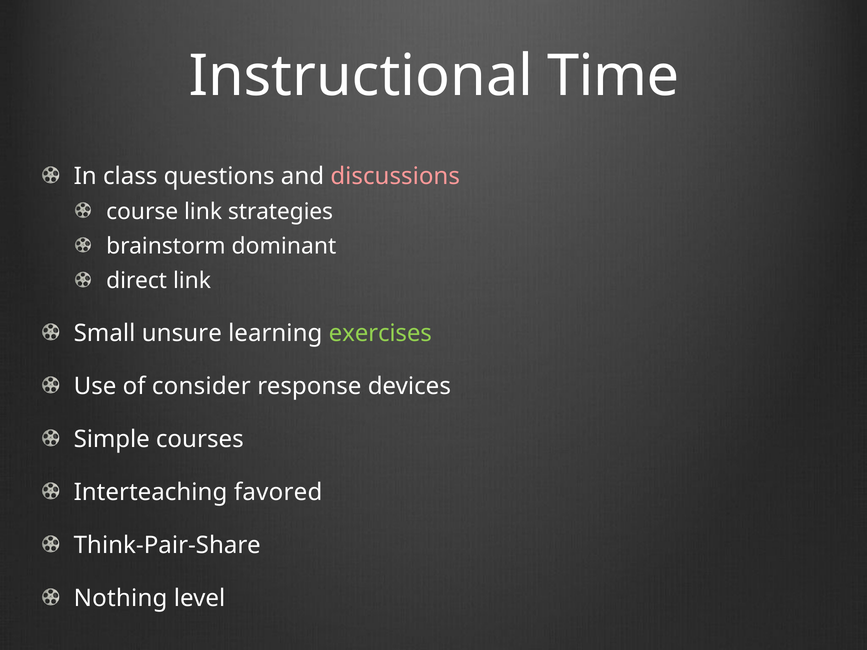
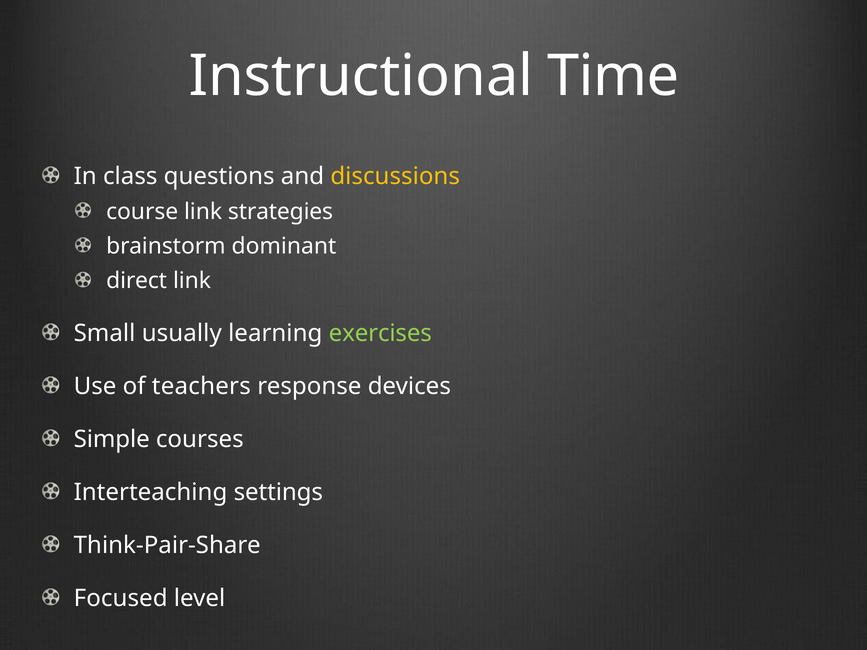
discussions colour: pink -> yellow
unsure: unsure -> usually
consider: consider -> teachers
favored: favored -> settings
Nothing: Nothing -> Focused
